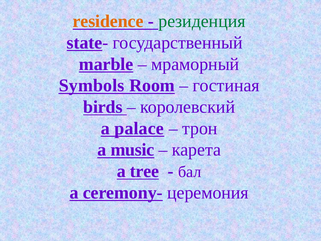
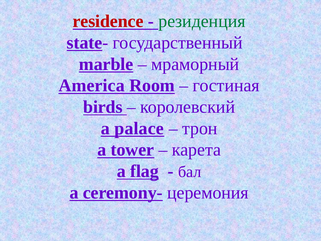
residence colour: orange -> red
Symbols: Symbols -> America
music: music -> tower
tree: tree -> flag
